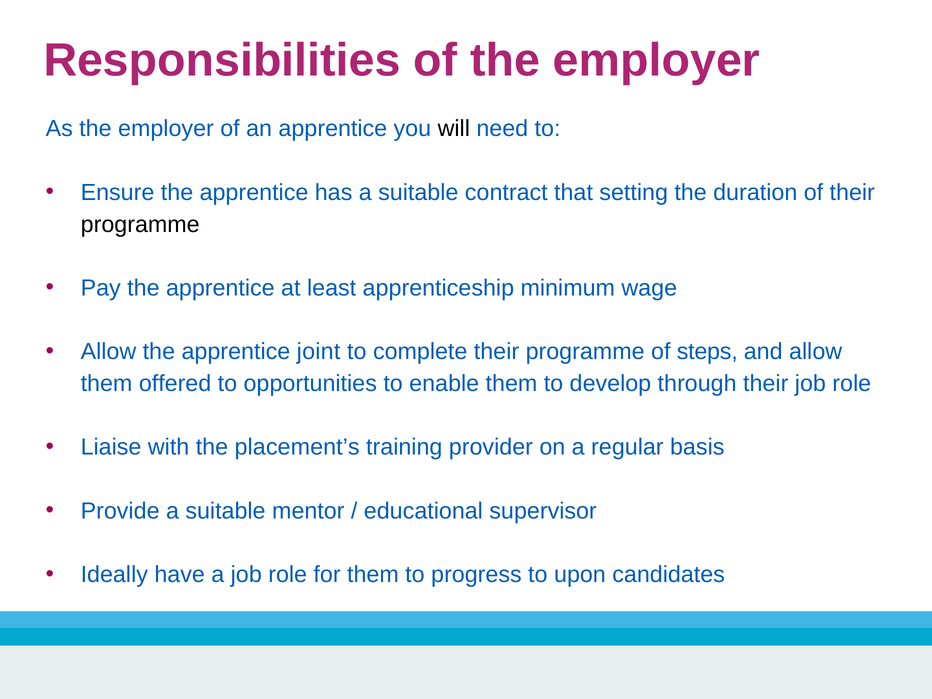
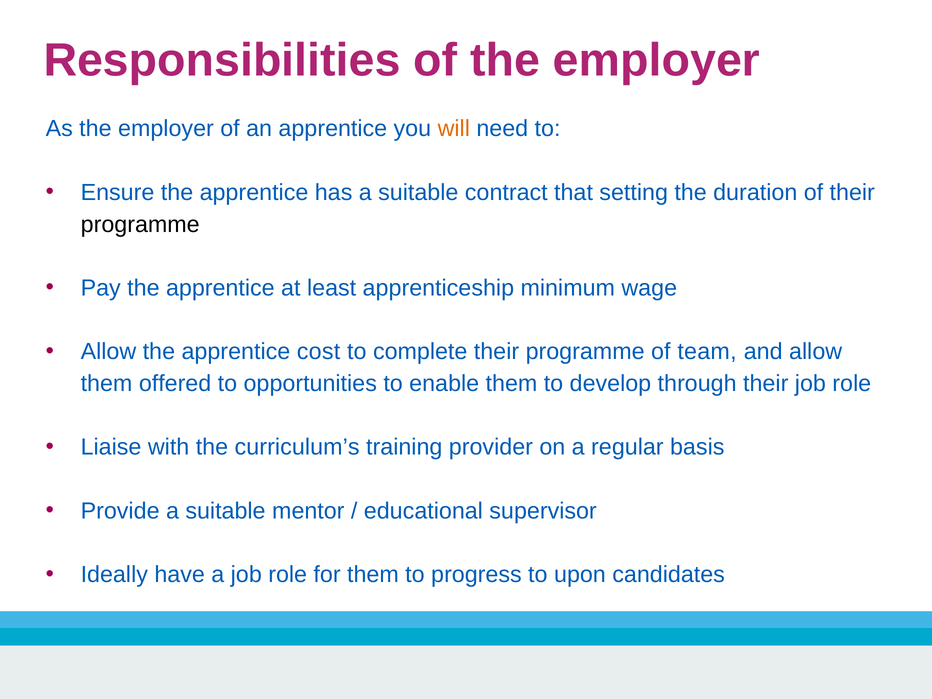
will colour: black -> orange
joint: joint -> cost
steps: steps -> team
placement’s: placement’s -> curriculum’s
